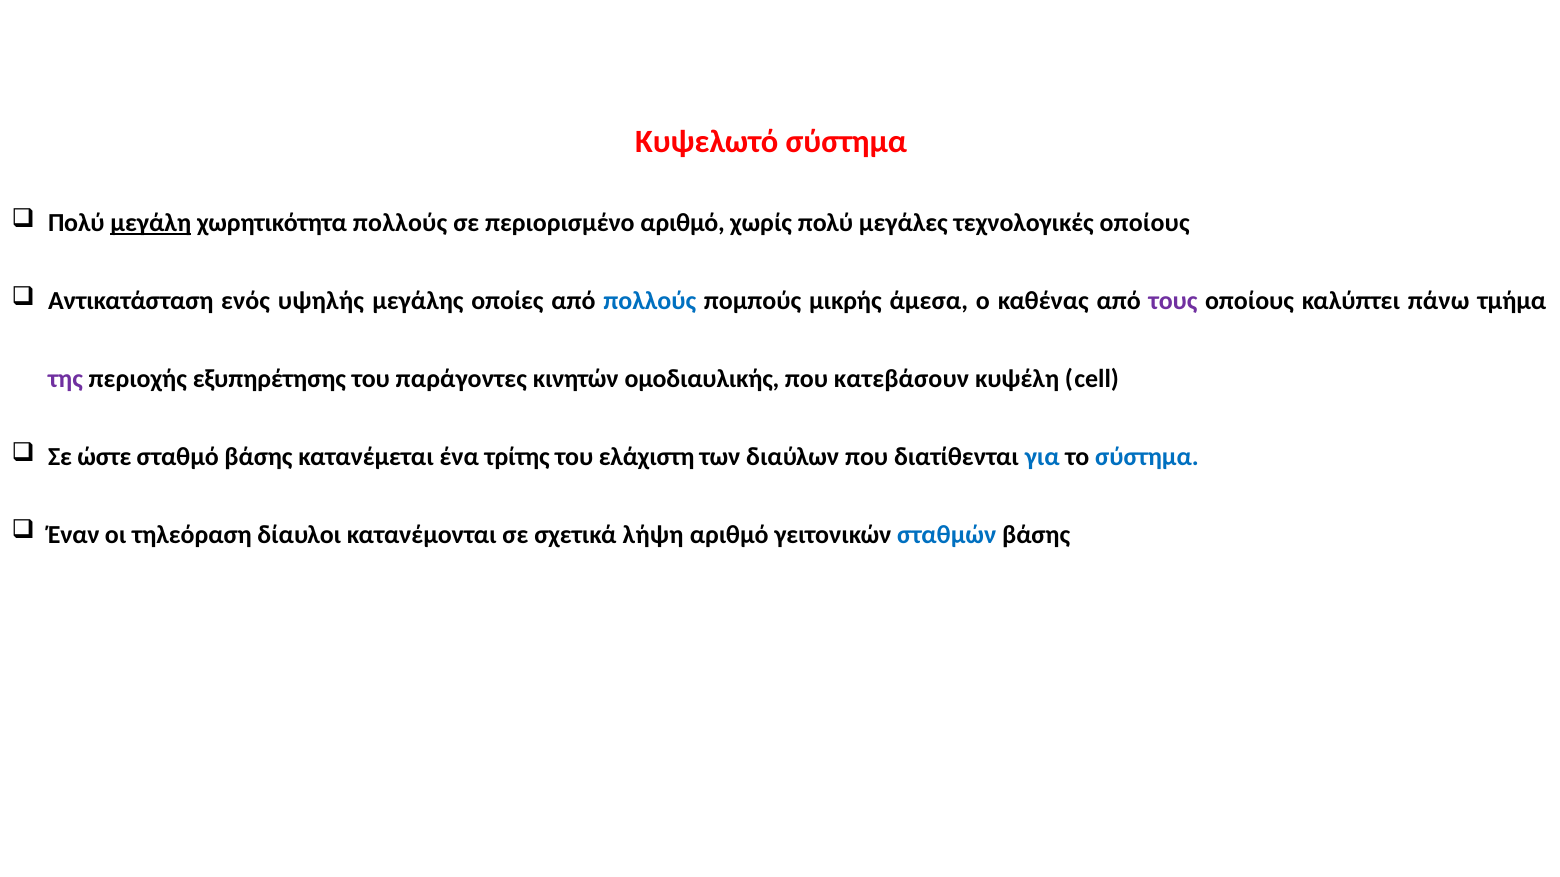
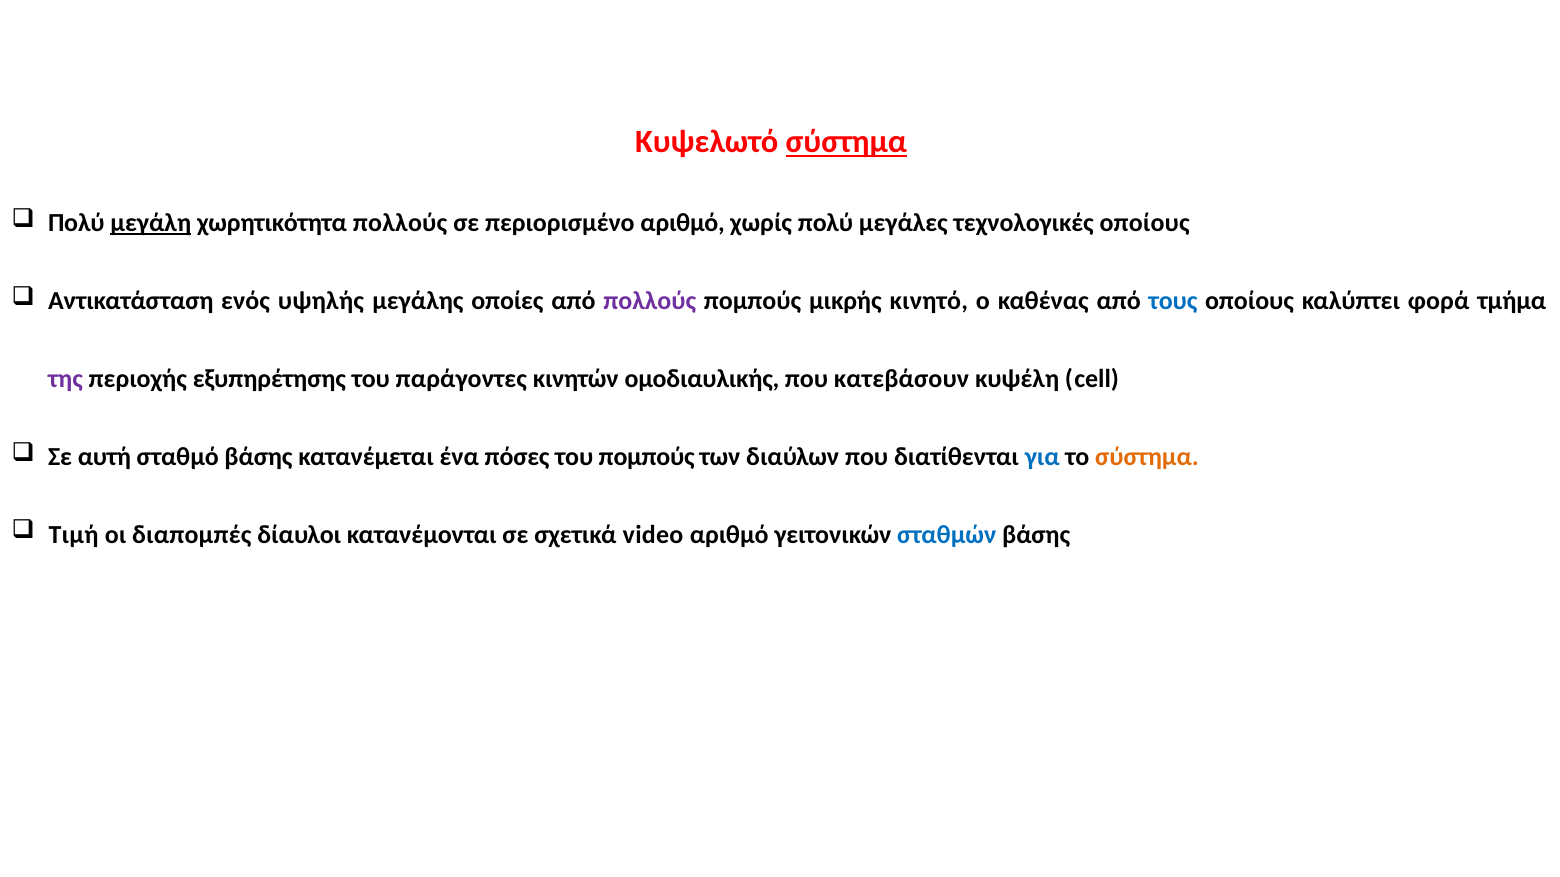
σύστημα at (846, 142) underline: none -> present
πολλούς at (650, 301) colour: blue -> purple
άμεσα: άμεσα -> κινητό
τους colour: purple -> blue
πάνω: πάνω -> φορά
ώστε: ώστε -> αυτή
τρίτης: τρίτης -> πόσες
του ελάχιστη: ελάχιστη -> πομπούς
σύστημα at (1147, 457) colour: blue -> orange
Έναν: Έναν -> Τιμή
τηλεόραση: τηλεόραση -> διαπομπές
λήψη: λήψη -> video
